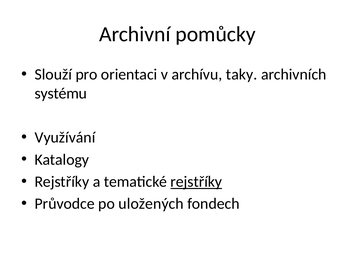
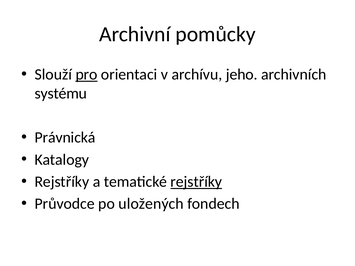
pro underline: none -> present
taky: taky -> jeho
Využívání: Využívání -> Právnická
